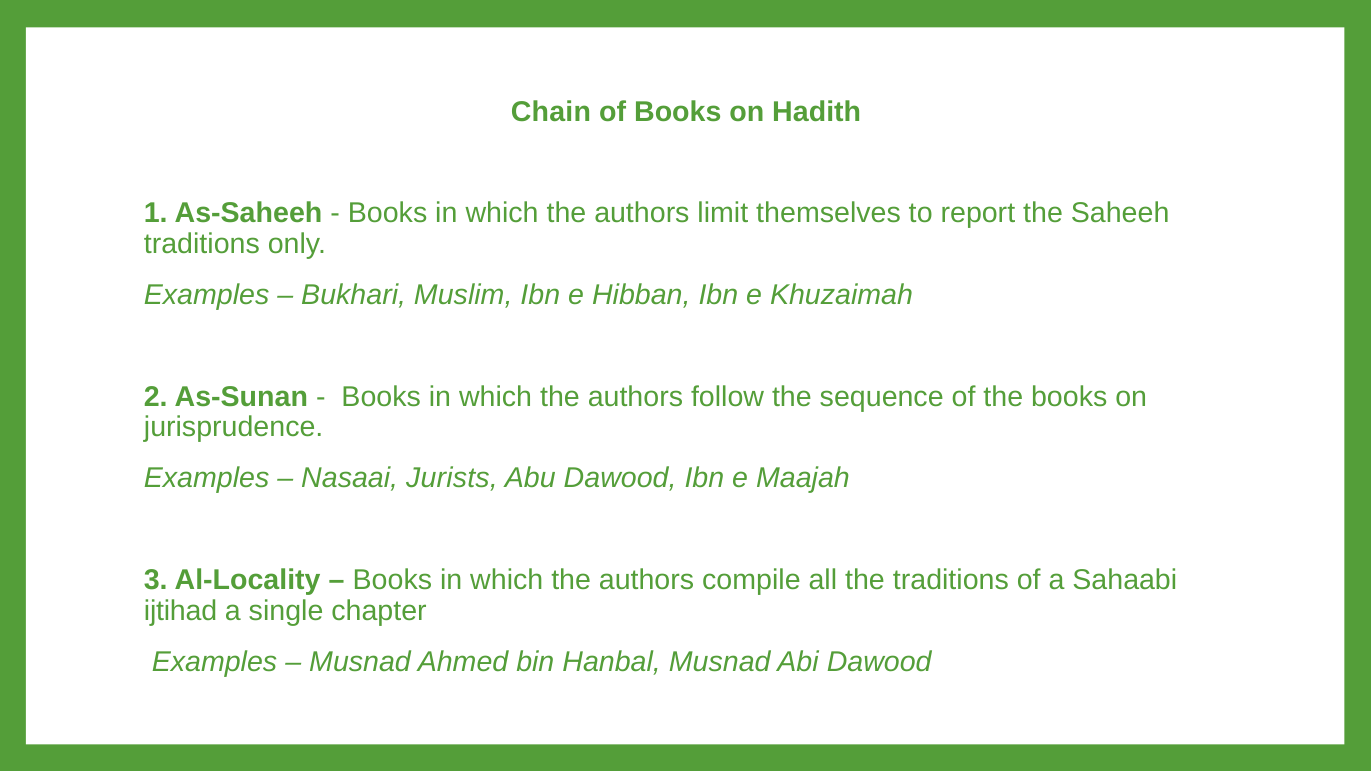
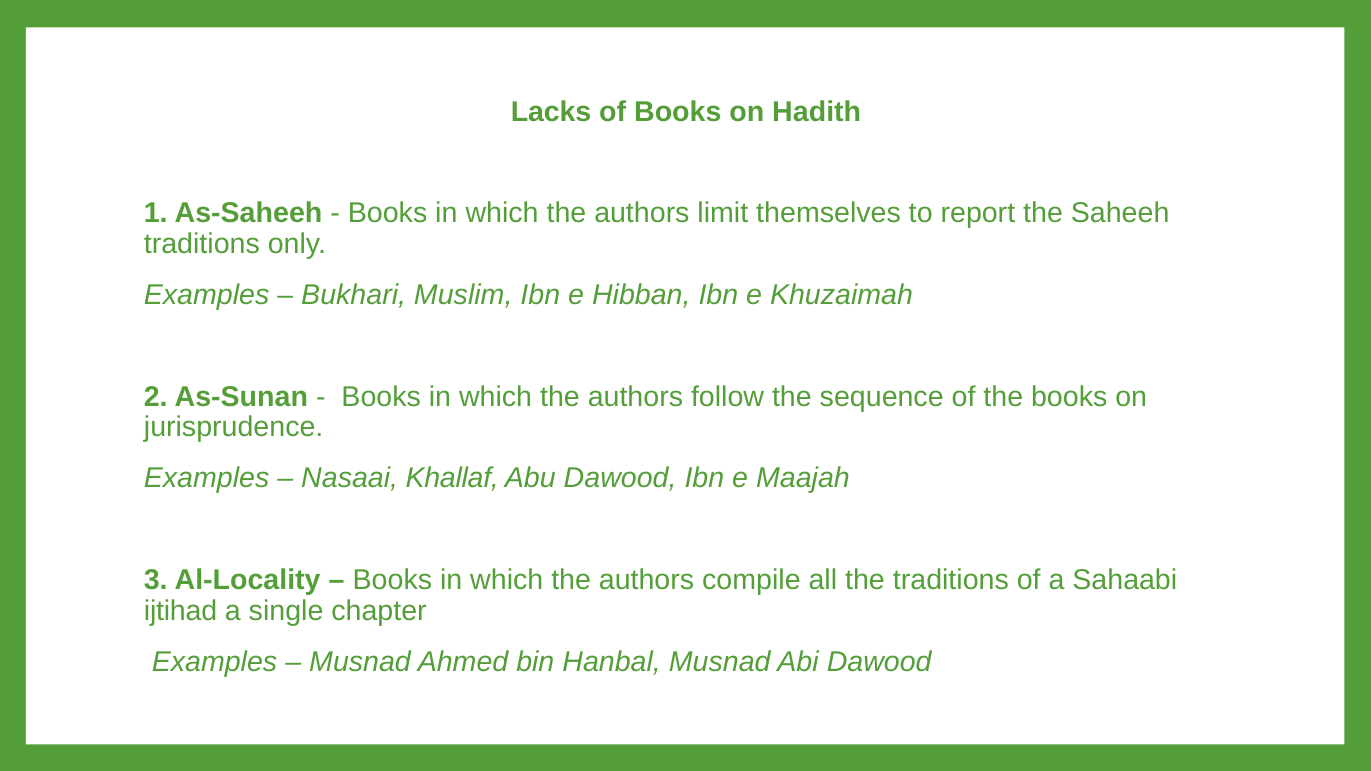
Chain: Chain -> Lacks
Jurists: Jurists -> Khallaf
